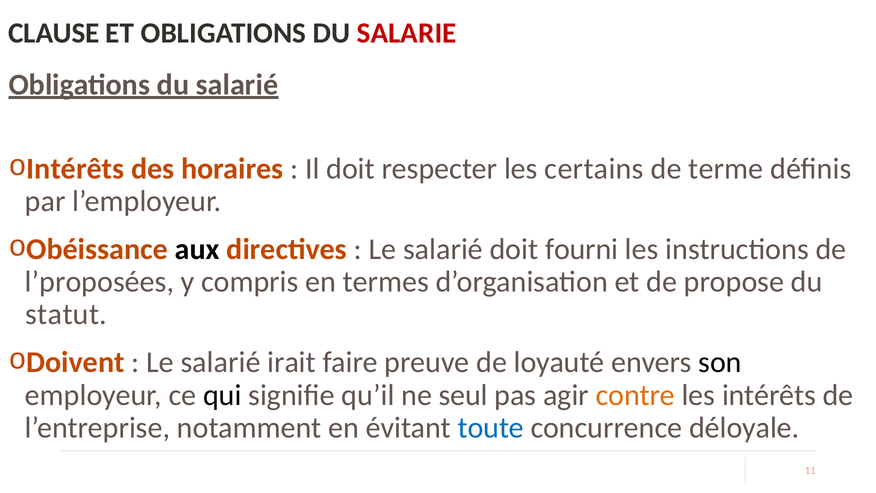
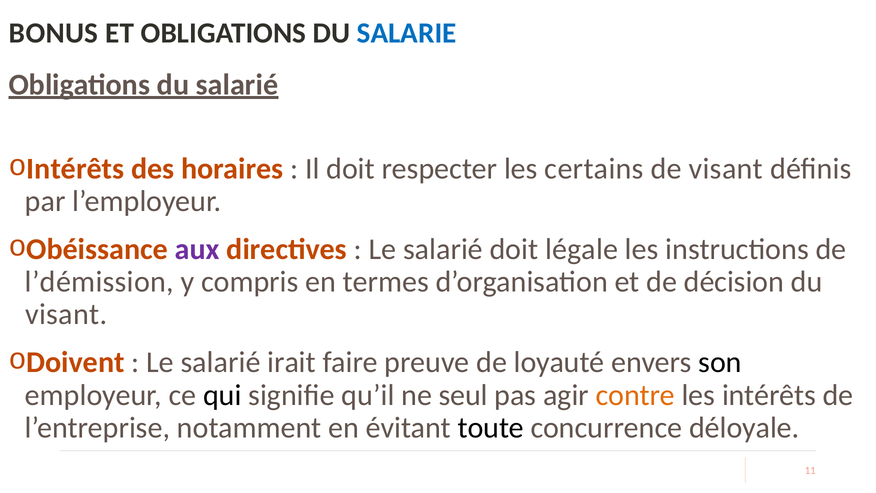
CLAUSE: CLAUSE -> BONUS
SALARIE colour: red -> blue
de terme: terme -> visant
aux colour: black -> purple
fourni: fourni -> légale
l’proposées: l’proposées -> l’démission
propose: propose -> décision
statut at (66, 314): statut -> visant
toute colour: blue -> black
